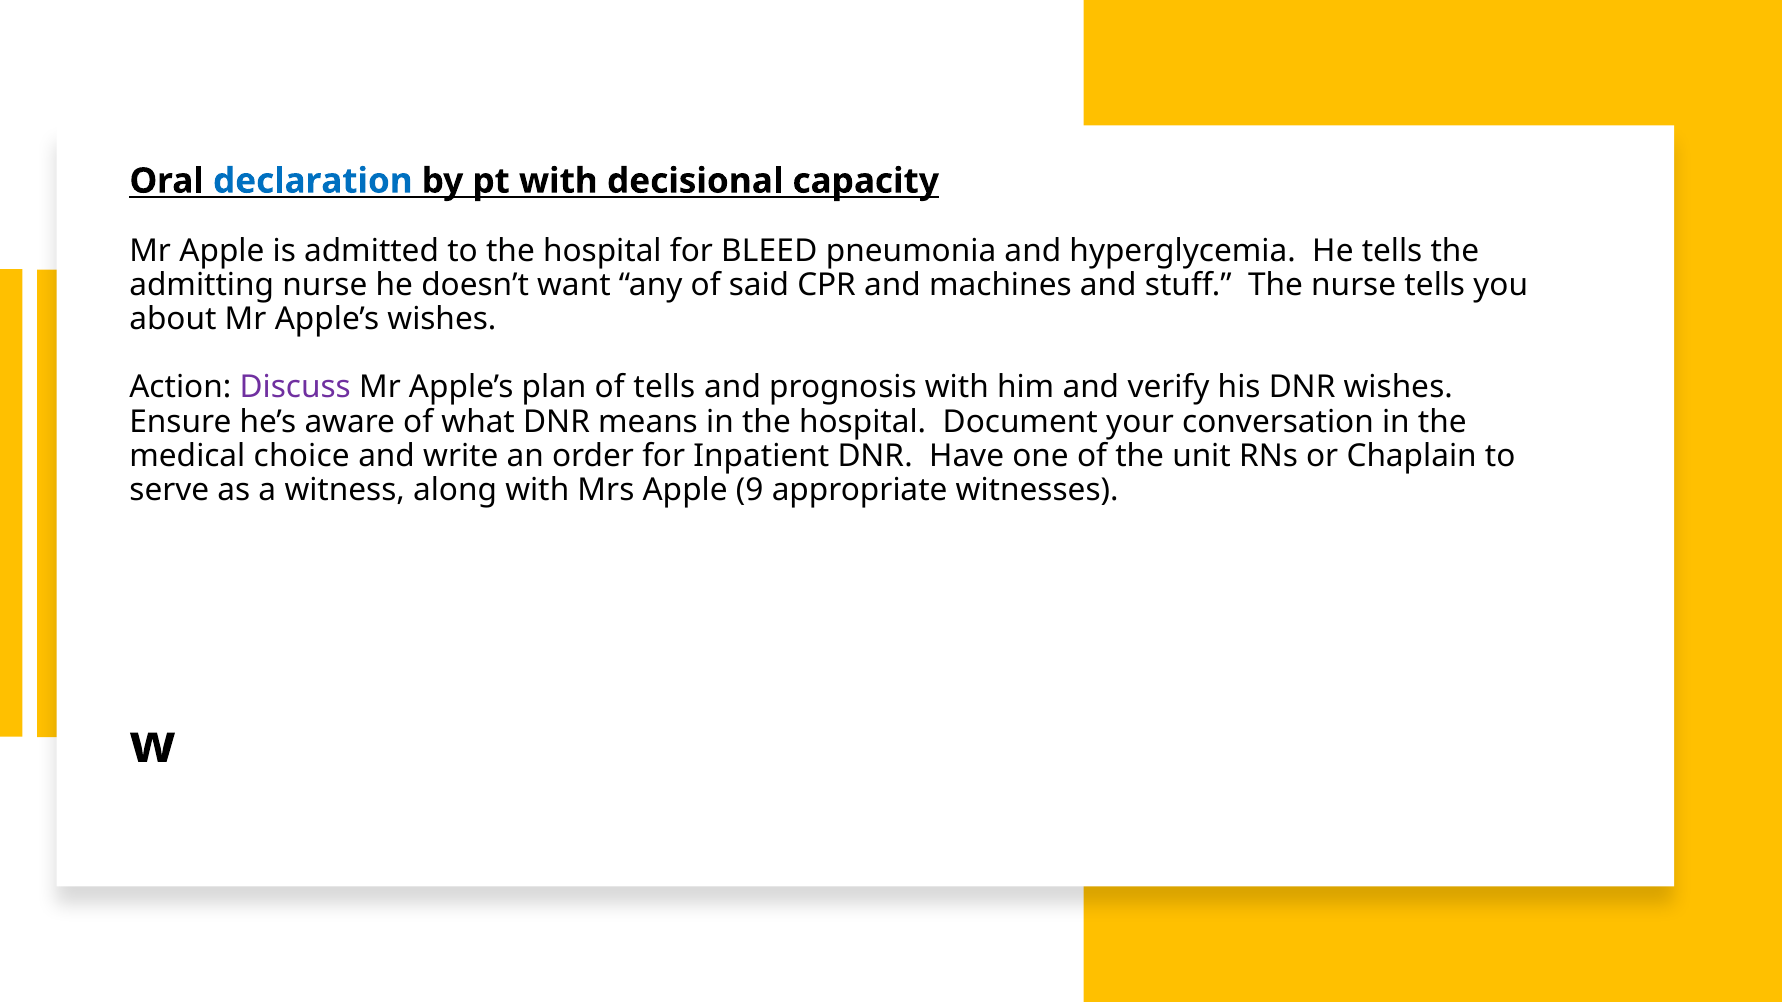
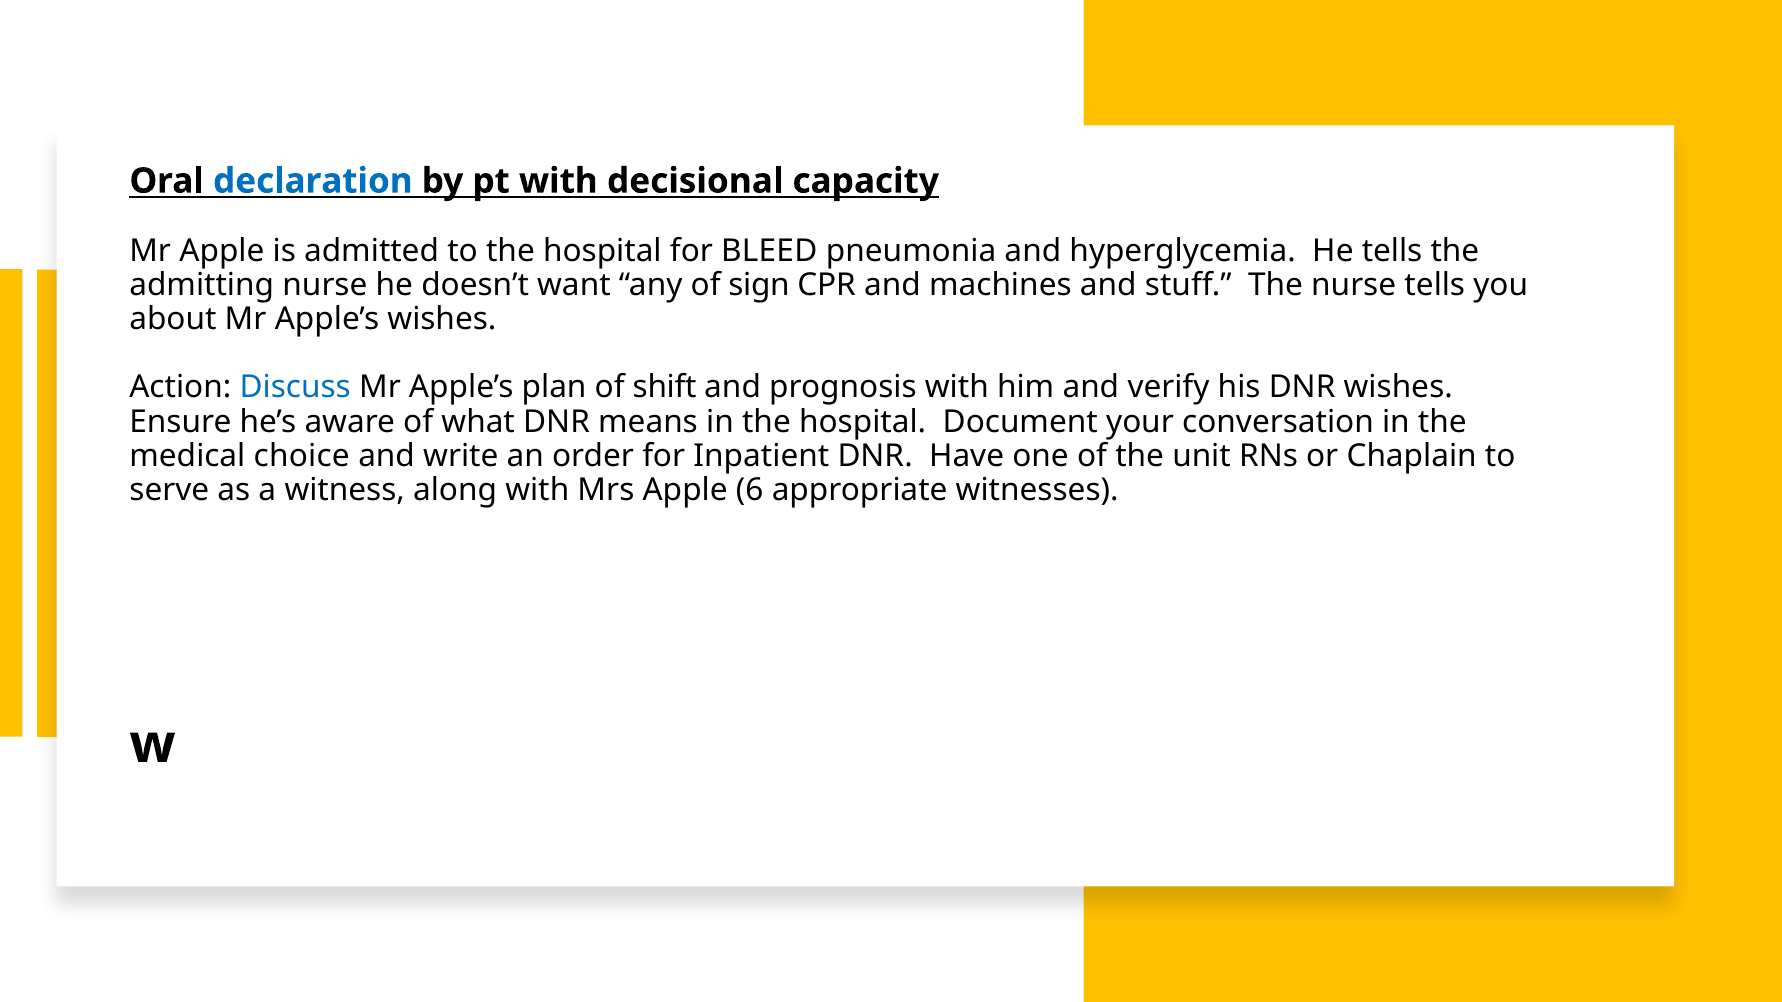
said: said -> sign
Discuss colour: purple -> blue
of tells: tells -> shift
9: 9 -> 6
